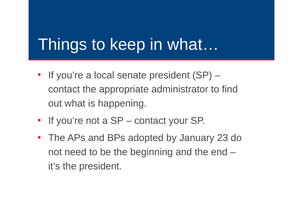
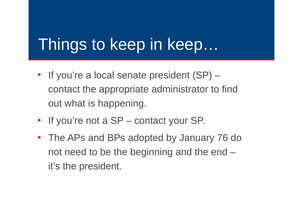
what…: what… -> keep…
23: 23 -> 76
